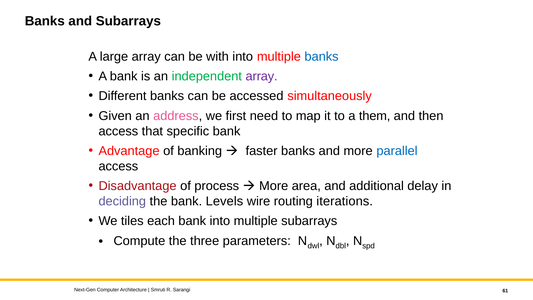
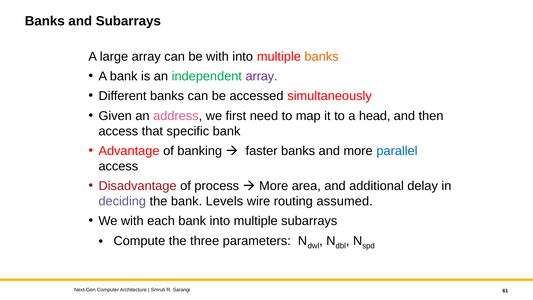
banks at (322, 57) colour: blue -> orange
them: them -> head
iterations: iterations -> assumed
We tiles: tiles -> with
